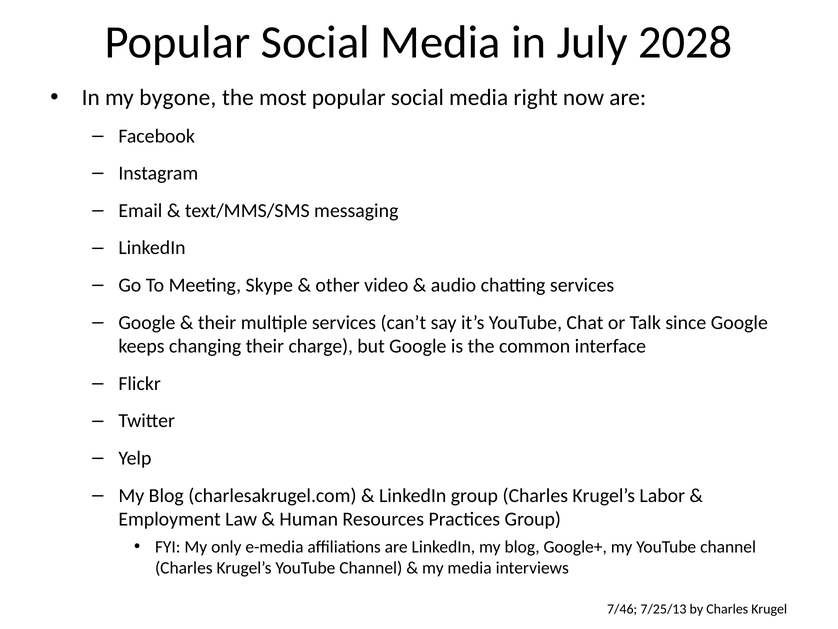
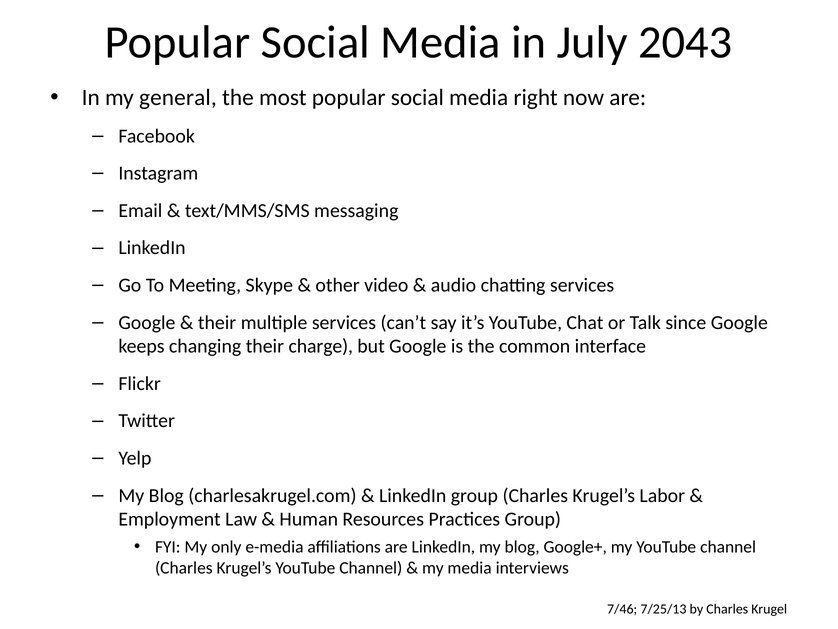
2028: 2028 -> 2043
bygone: bygone -> general
